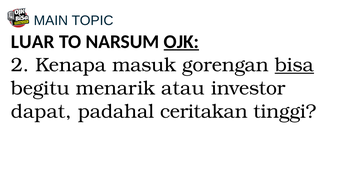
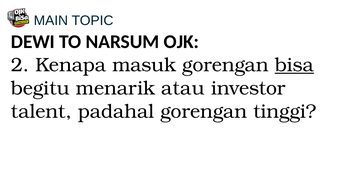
LUAR: LUAR -> DEWI
OJK underline: present -> none
dapat: dapat -> talent
padahal ceritakan: ceritakan -> gorengan
